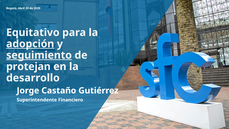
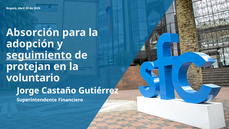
Equitativo: Equitativo -> Absorción
adopción underline: present -> none
desarrollo: desarrollo -> voluntario
